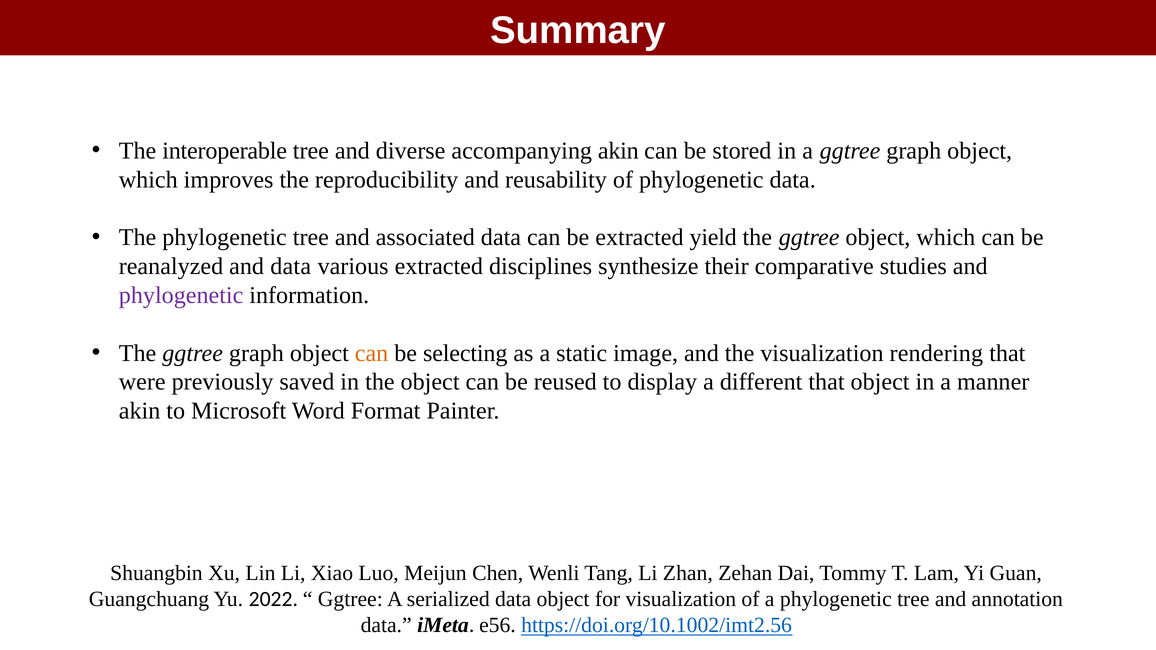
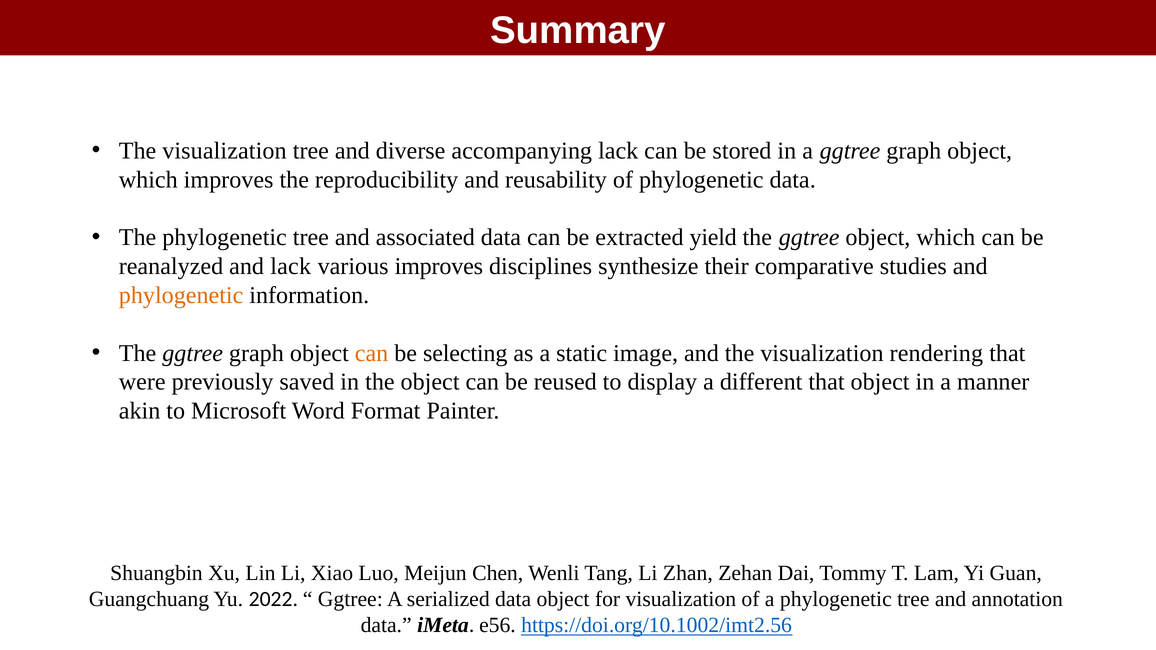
interoperable at (225, 151): interoperable -> visualization
accompanying akin: akin -> lack
and data: data -> lack
various extracted: extracted -> improves
phylogenetic at (181, 295) colour: purple -> orange
